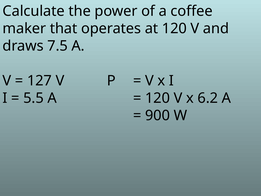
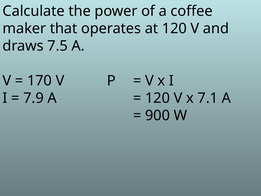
127: 127 -> 170
5.5: 5.5 -> 7.9
6.2: 6.2 -> 7.1
